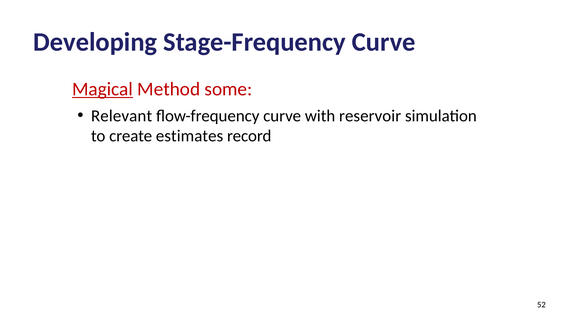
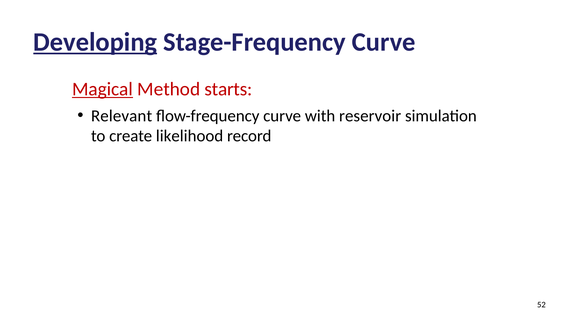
Developing underline: none -> present
some: some -> starts
estimates: estimates -> likelihood
